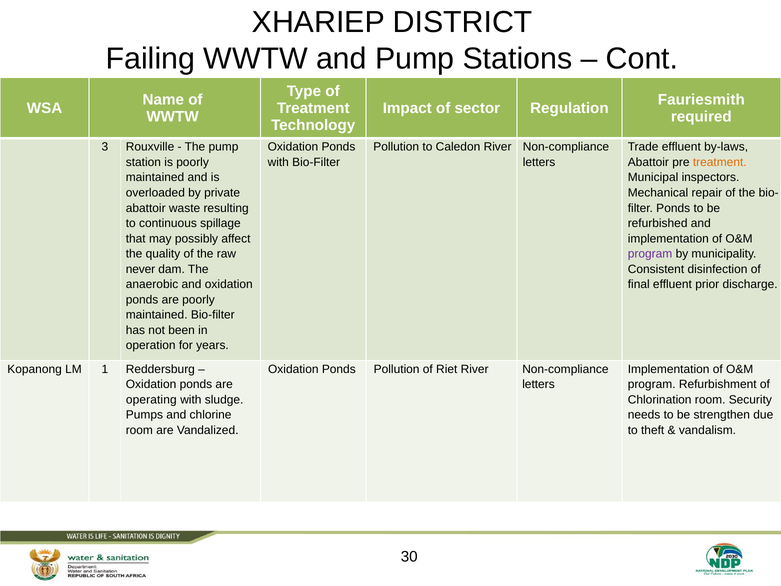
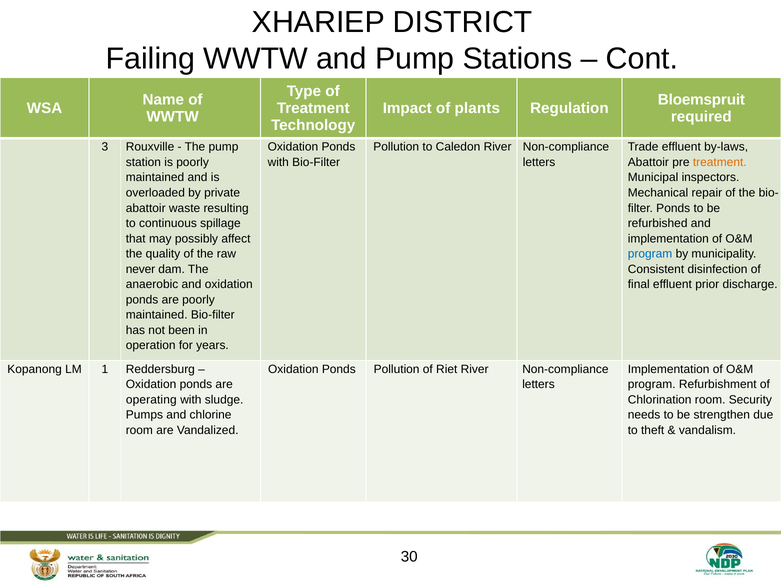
Fauriesmith: Fauriesmith -> Bloemspruit
sector: sector -> plants
program at (650, 254) colour: purple -> blue
